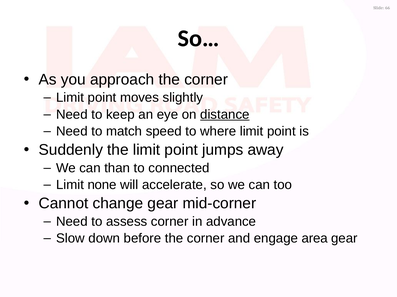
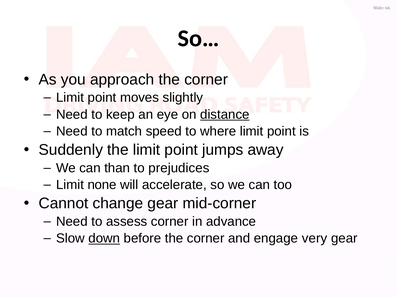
connected: connected -> prejudices
down underline: none -> present
area: area -> very
